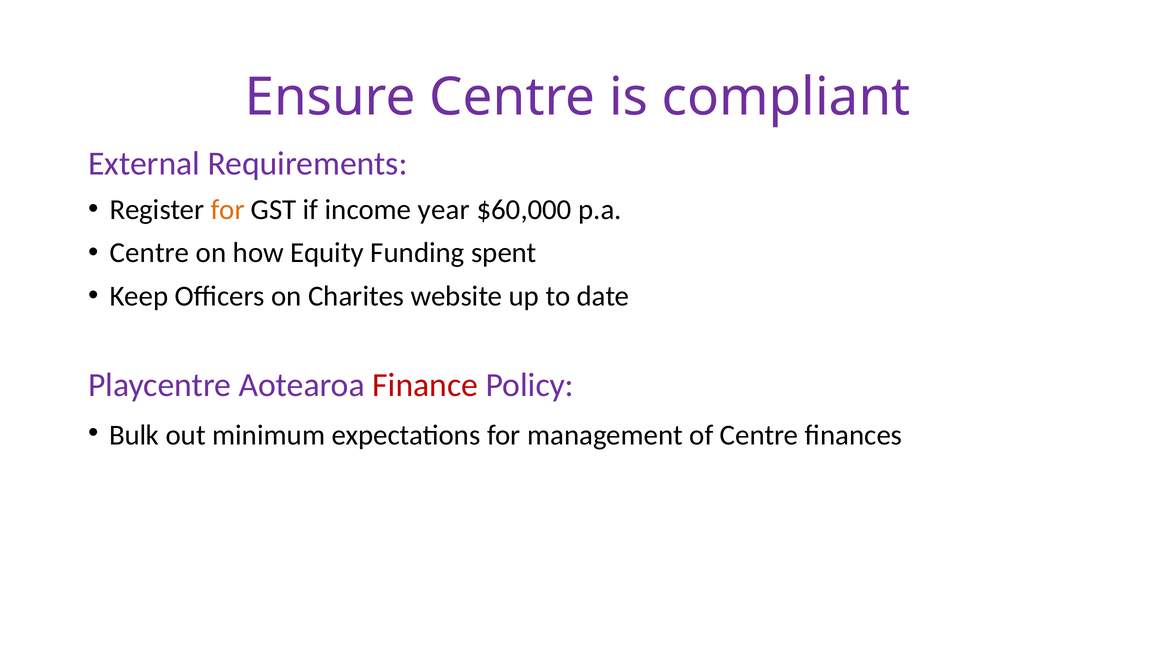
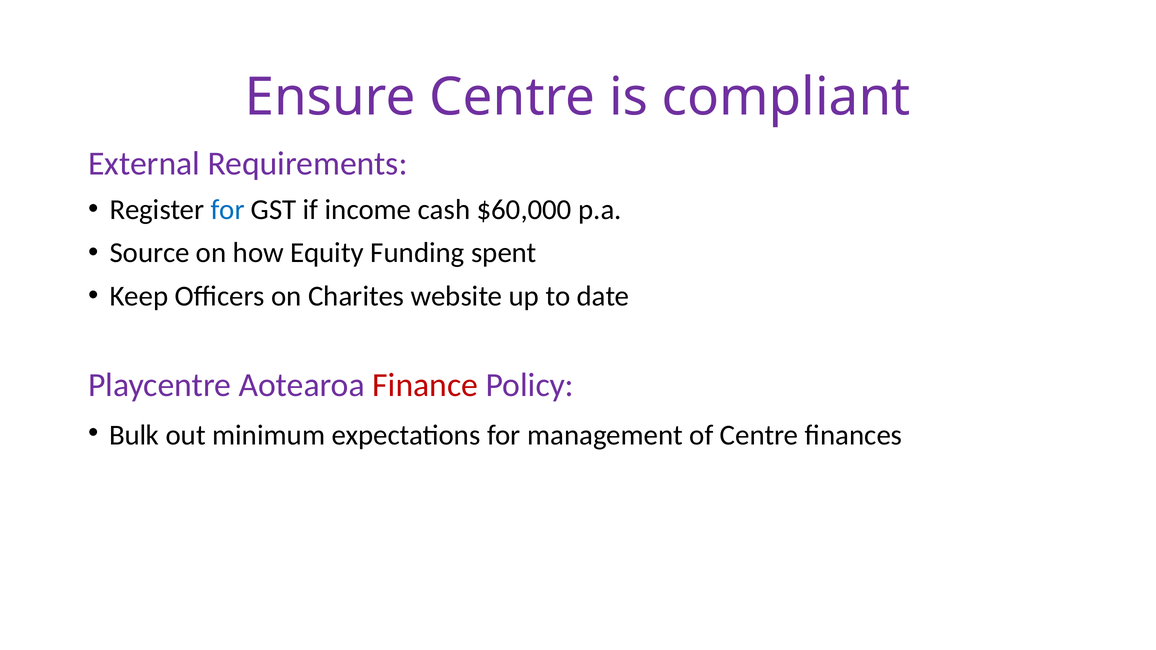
for at (228, 210) colour: orange -> blue
year: year -> cash
Centre at (150, 253): Centre -> Source
